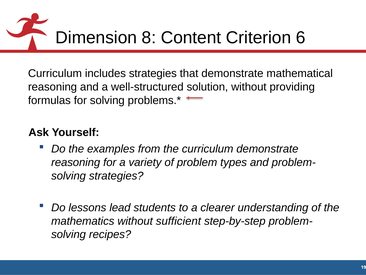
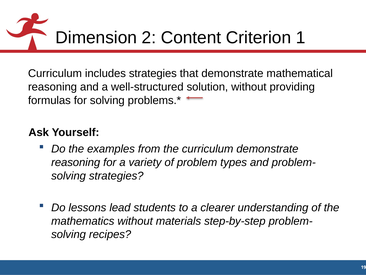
8: 8 -> 2
6: 6 -> 1
sufficient: sufficient -> materials
